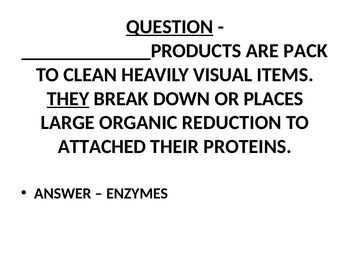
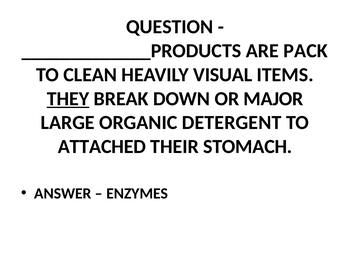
QUESTION underline: present -> none
PLACES: PLACES -> MAJOR
REDUCTION: REDUCTION -> DETERGENT
PROTEINS: PROTEINS -> STOMACH
